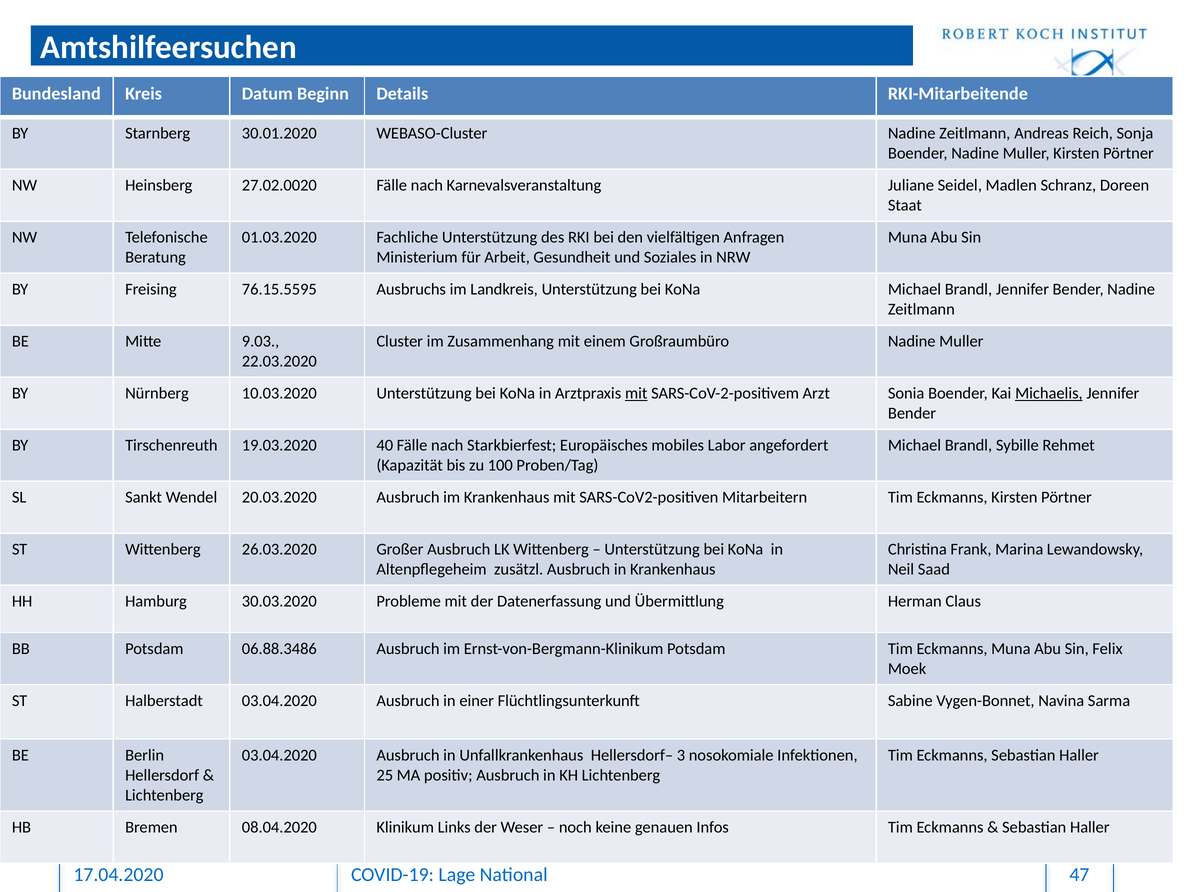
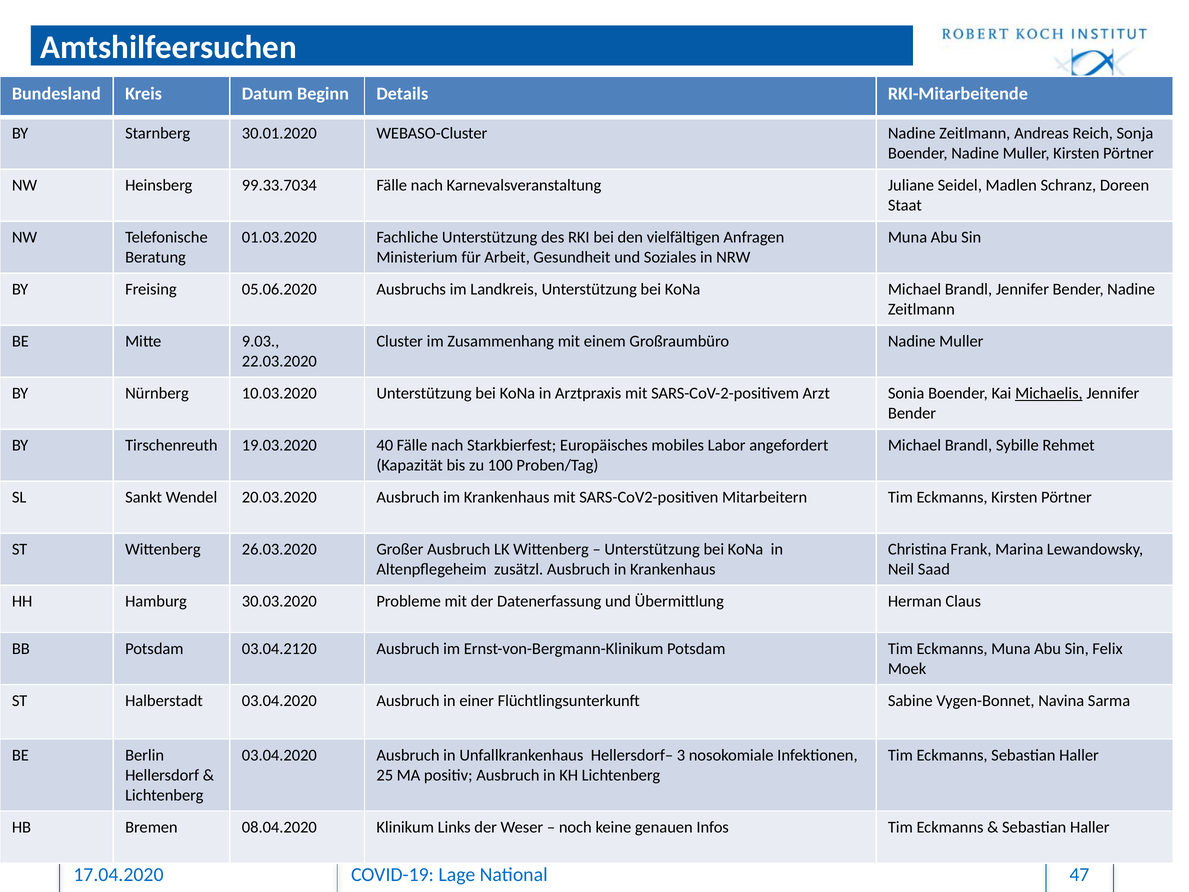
27.02.0020: 27.02.0020 -> 99.33.7034
76.15.5595: 76.15.5595 -> 05.06.2020
mit at (636, 393) underline: present -> none
06.88.3486: 06.88.3486 -> 03.04.2120
